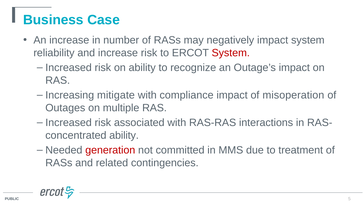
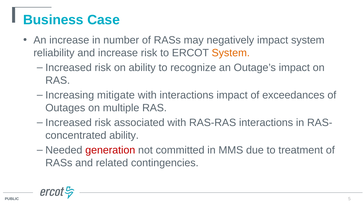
System at (231, 53) colour: red -> orange
with compliance: compliance -> interactions
misoperation: misoperation -> exceedances
